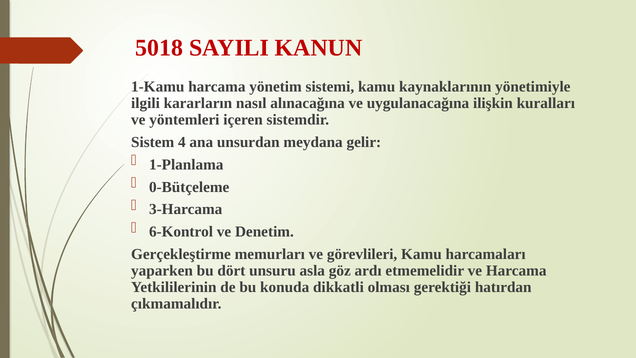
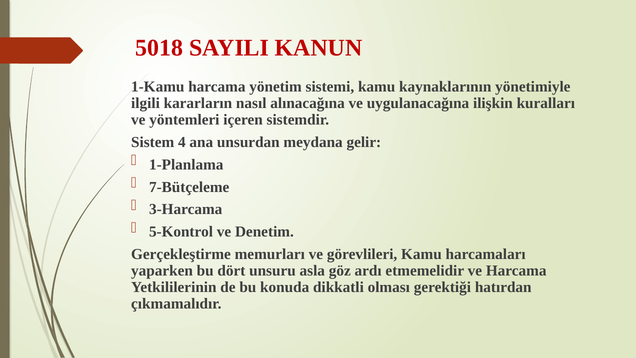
0-Bütçeleme: 0-Bütçeleme -> 7-Bütçeleme
6-Kontrol: 6-Kontrol -> 5-Kontrol
